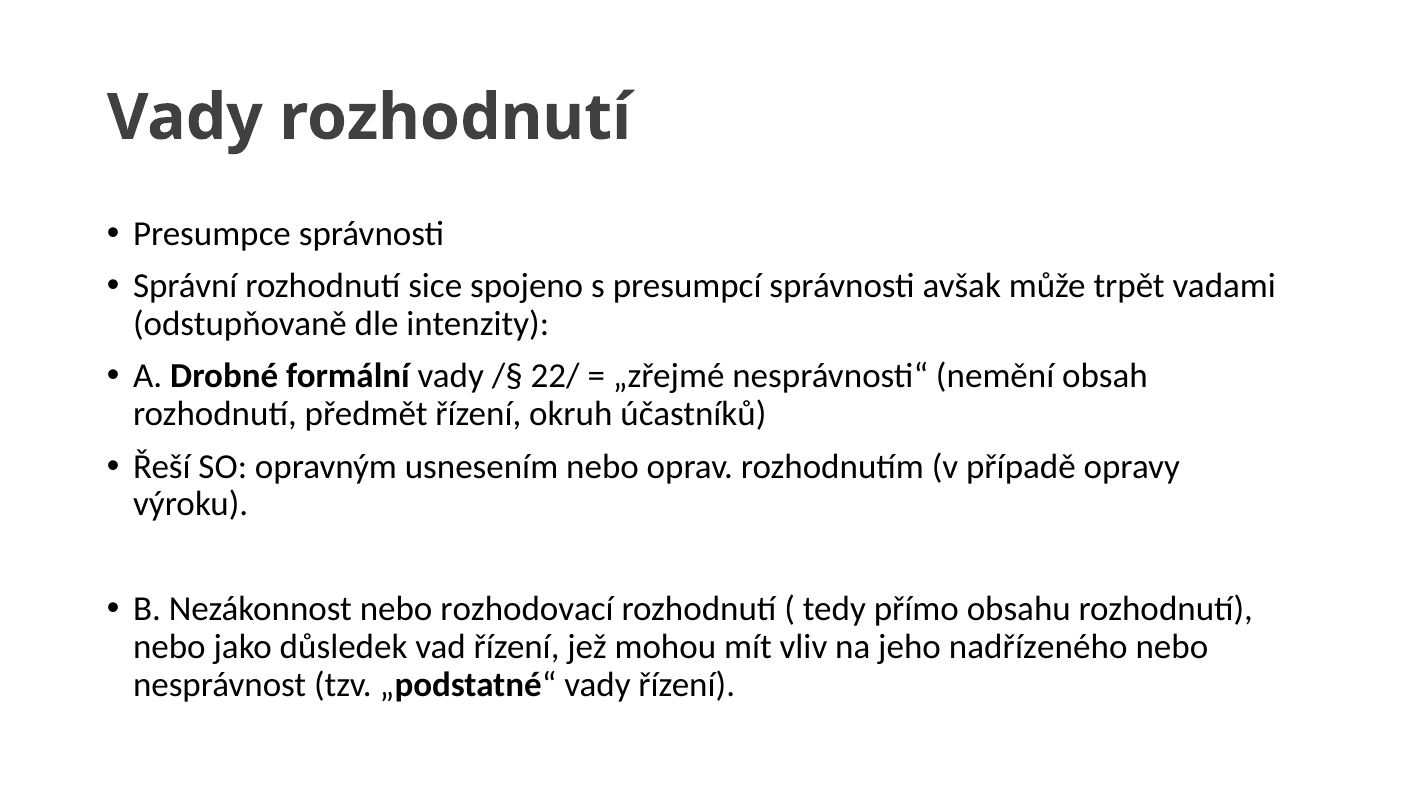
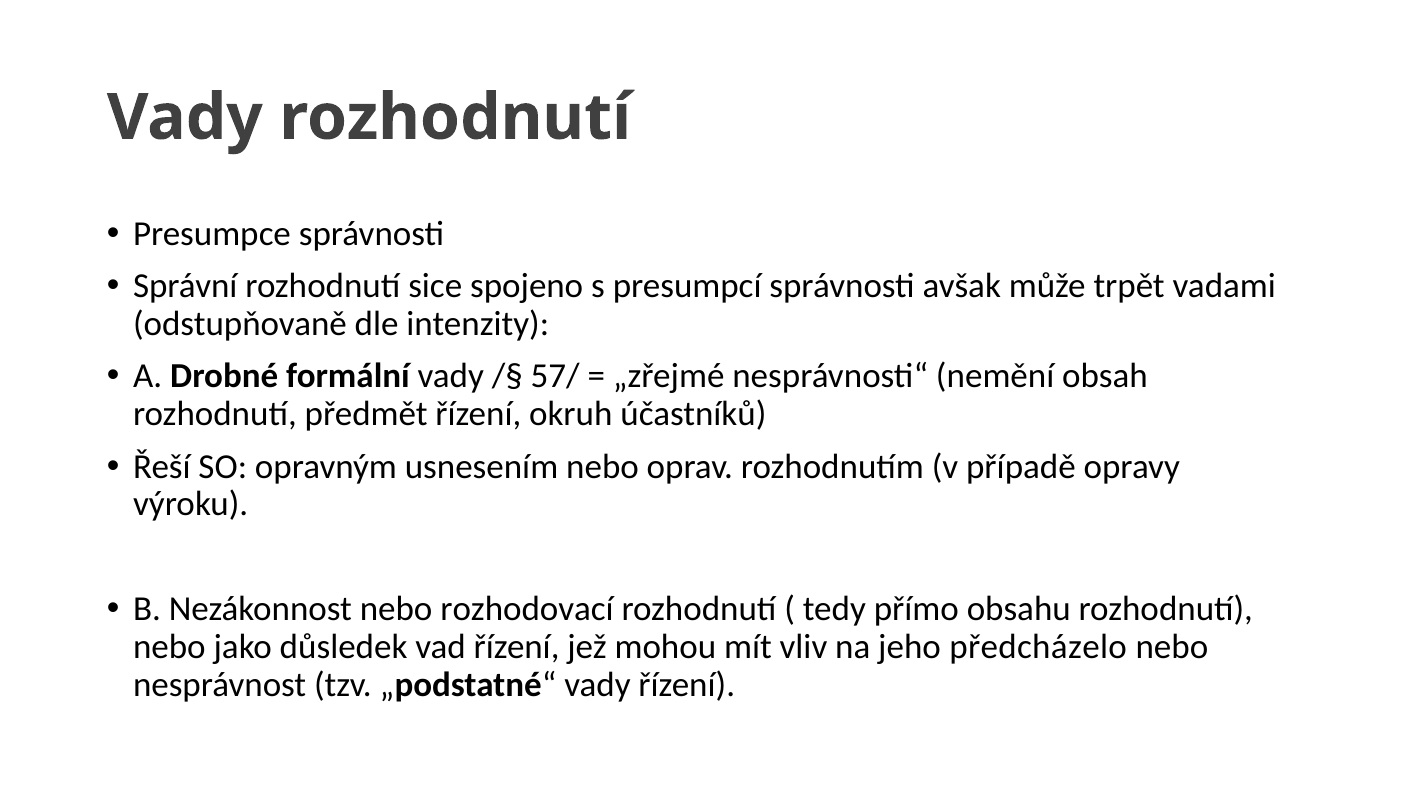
22/: 22/ -> 57/
nadřízeného: nadřízeného -> předcházelo
